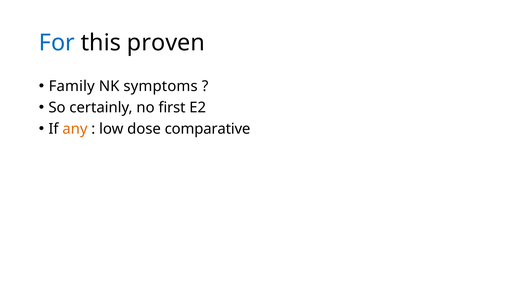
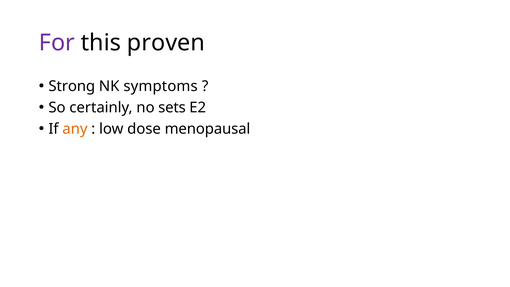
For colour: blue -> purple
Family: Family -> Strong
first: first -> sets
comparative: comparative -> menopausal
